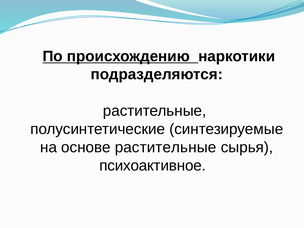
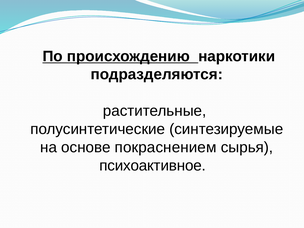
основе растительные: растительные -> покраснением
